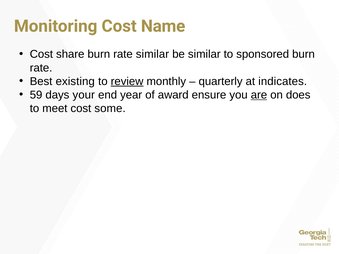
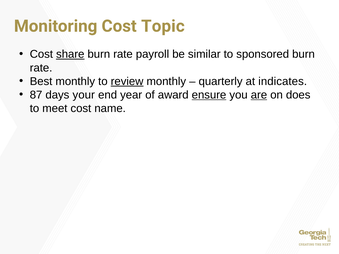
Name: Name -> Topic
share underline: none -> present
rate similar: similar -> payroll
Best existing: existing -> monthly
59: 59 -> 87
ensure underline: none -> present
some: some -> name
